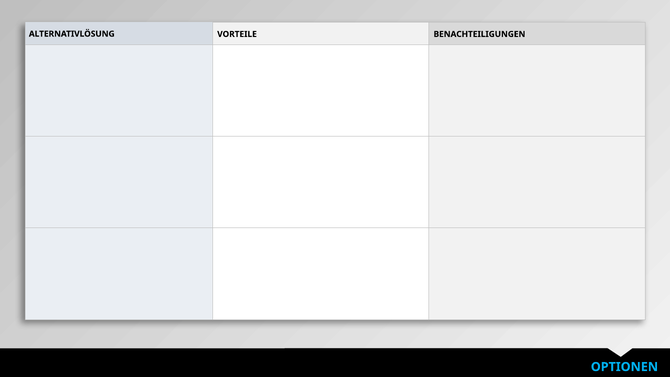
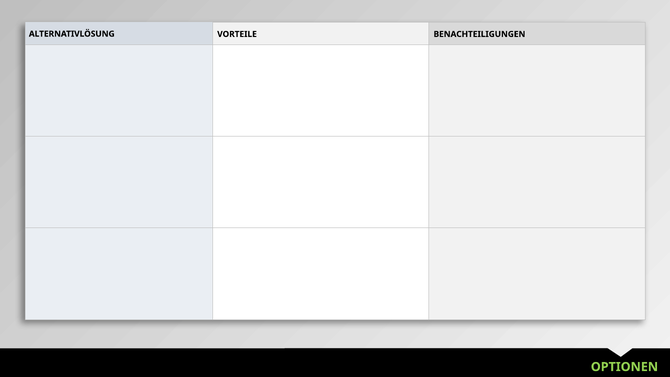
OPTIONEN colour: light blue -> light green
